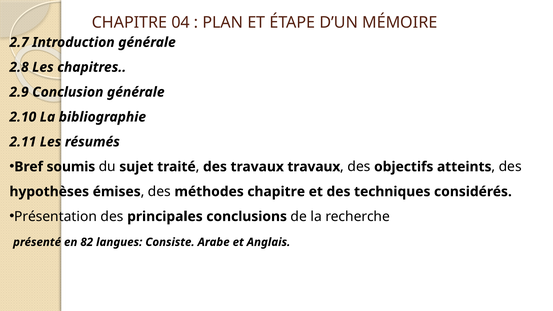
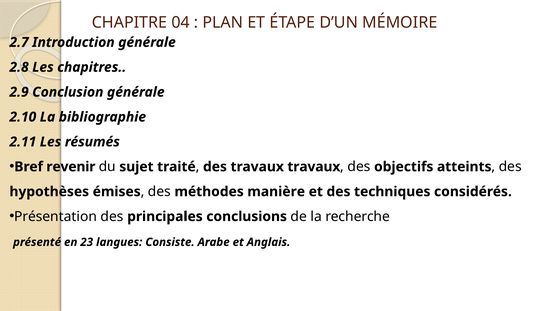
soumis: soumis -> revenir
méthodes chapitre: chapitre -> manière
82: 82 -> 23
